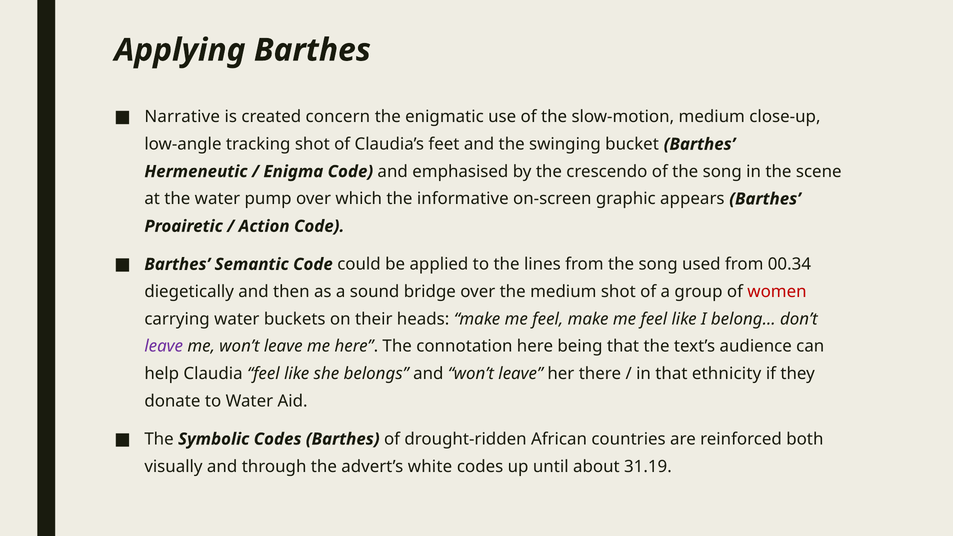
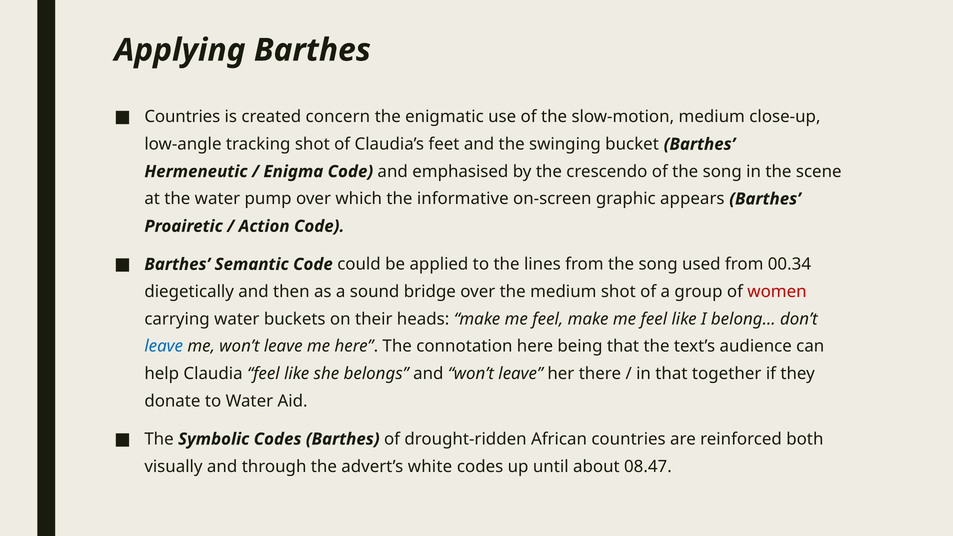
Narrative at (182, 117): Narrative -> Countries
leave at (164, 346) colour: purple -> blue
ethnicity: ethnicity -> together
31.19: 31.19 -> 08.47
